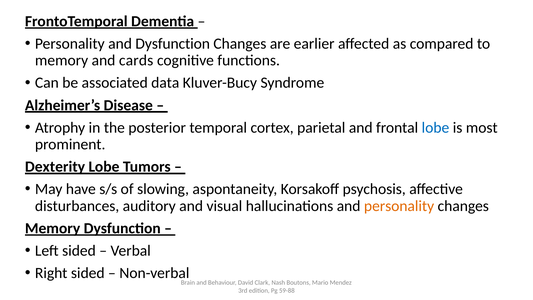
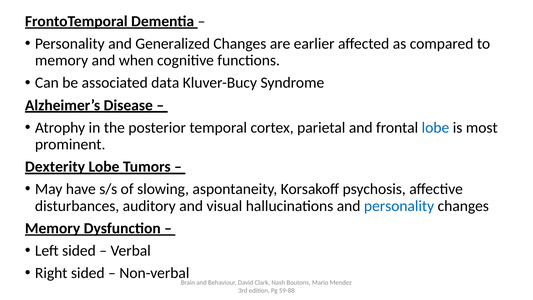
and Dysfunction: Dysfunction -> Generalized
cards: cards -> when
personality at (399, 206) colour: orange -> blue
